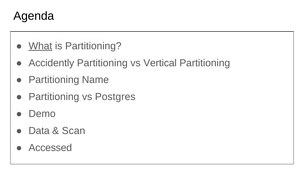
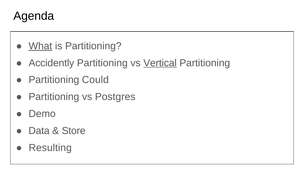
Vertical underline: none -> present
Name: Name -> Could
Scan: Scan -> Store
Accessed: Accessed -> Resulting
